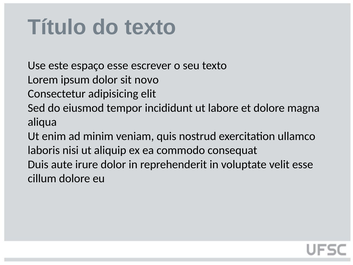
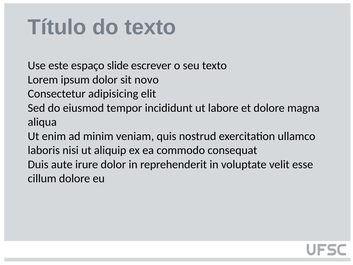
espaço esse: esse -> slide
